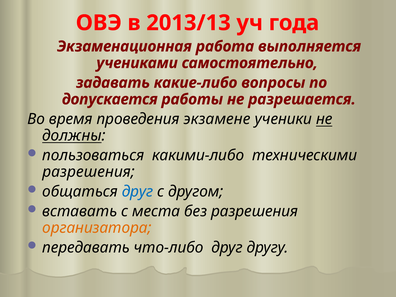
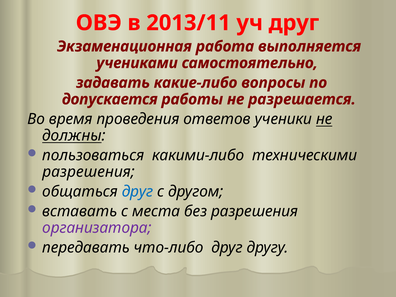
2013/13: 2013/13 -> 2013/11
уч года: года -> друг
экзамене: экзамене -> ответов
организатора colour: orange -> purple
